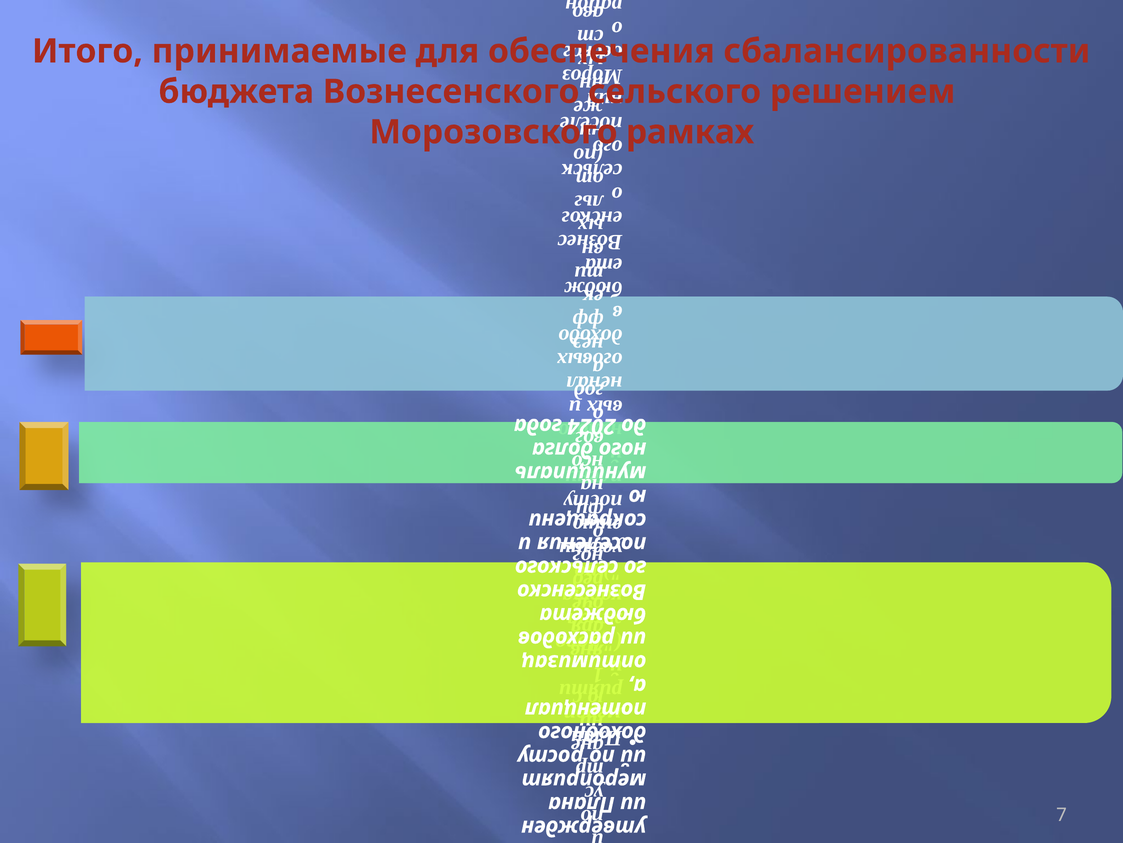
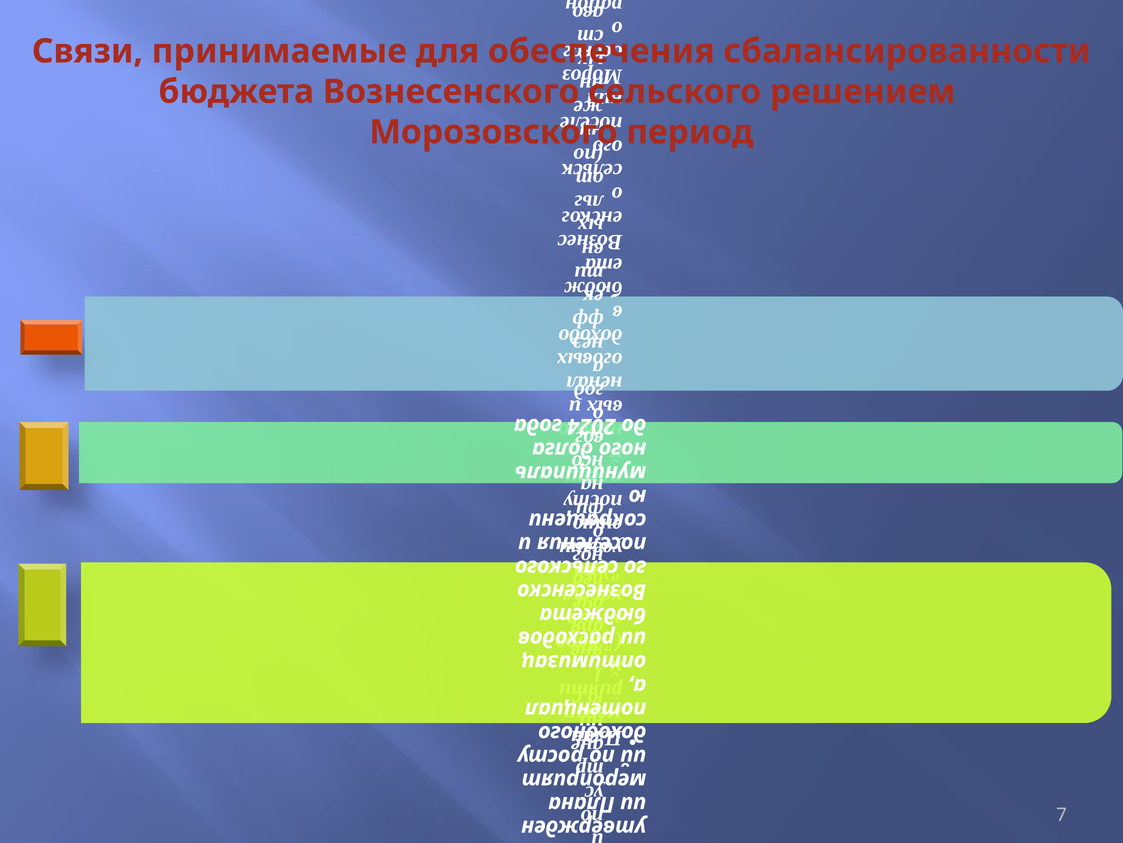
Итого: Итого -> Связи
рамках: рамках -> период
